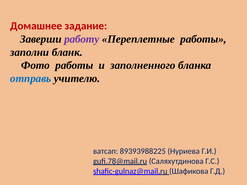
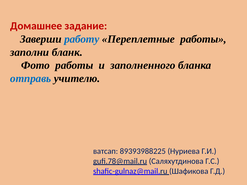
работу colour: purple -> blue
